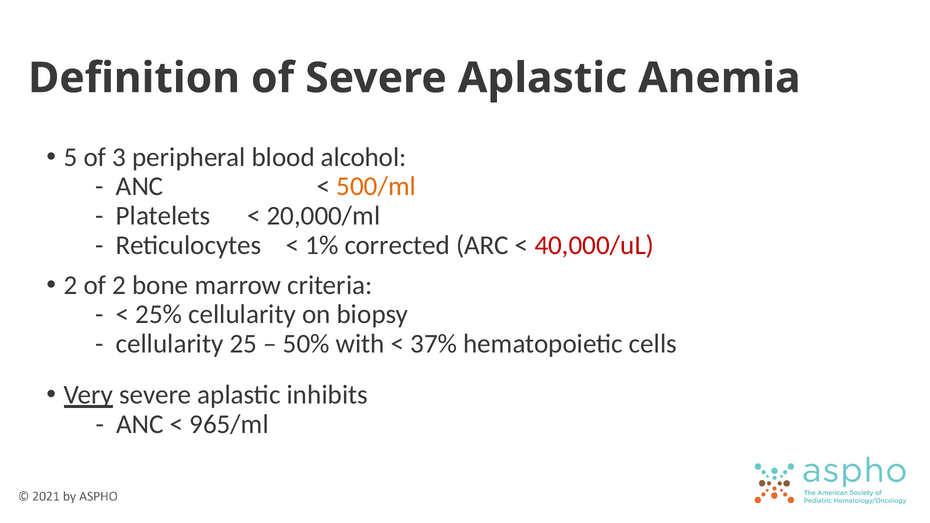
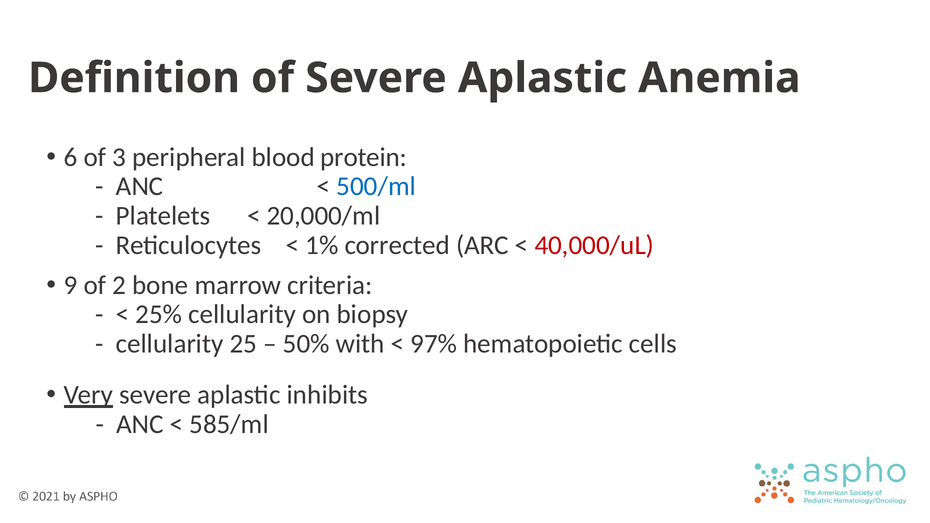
5: 5 -> 6
alcohol: alcohol -> protein
500/ml colour: orange -> blue
2 at (71, 285): 2 -> 9
37%: 37% -> 97%
965/ml: 965/ml -> 585/ml
